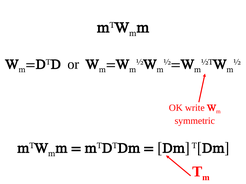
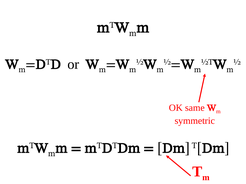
write: write -> same
